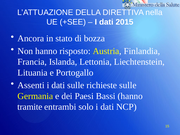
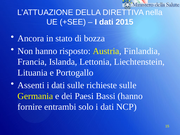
tramite: tramite -> fornire
